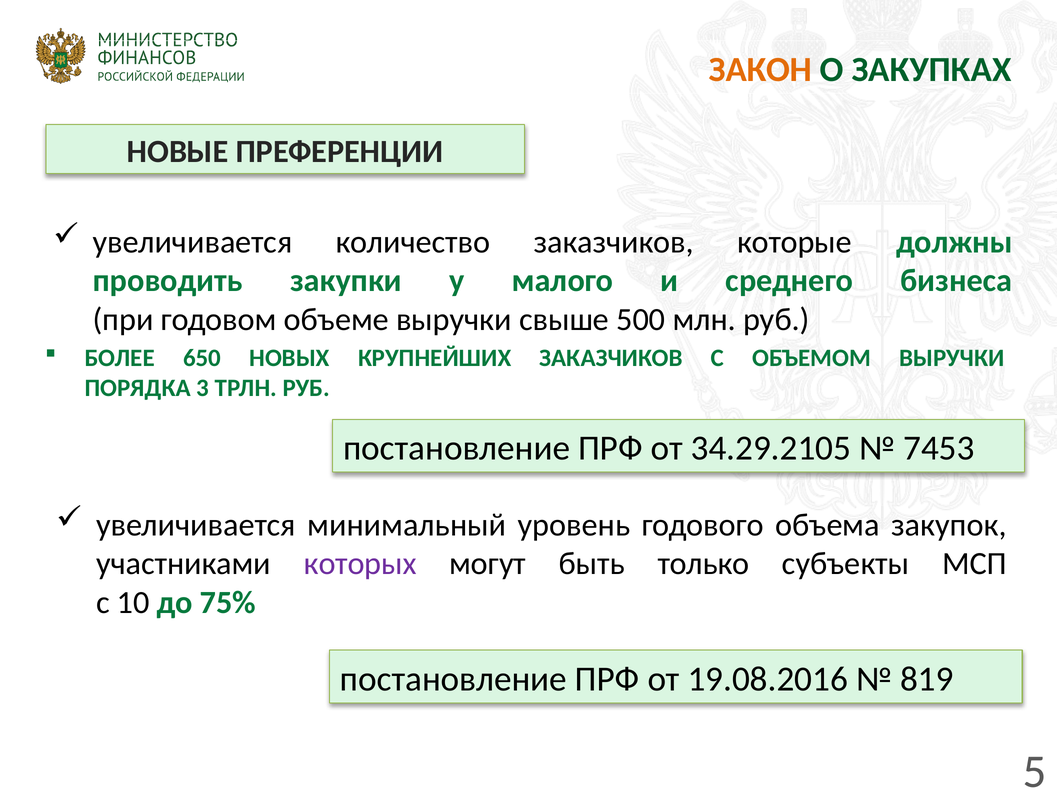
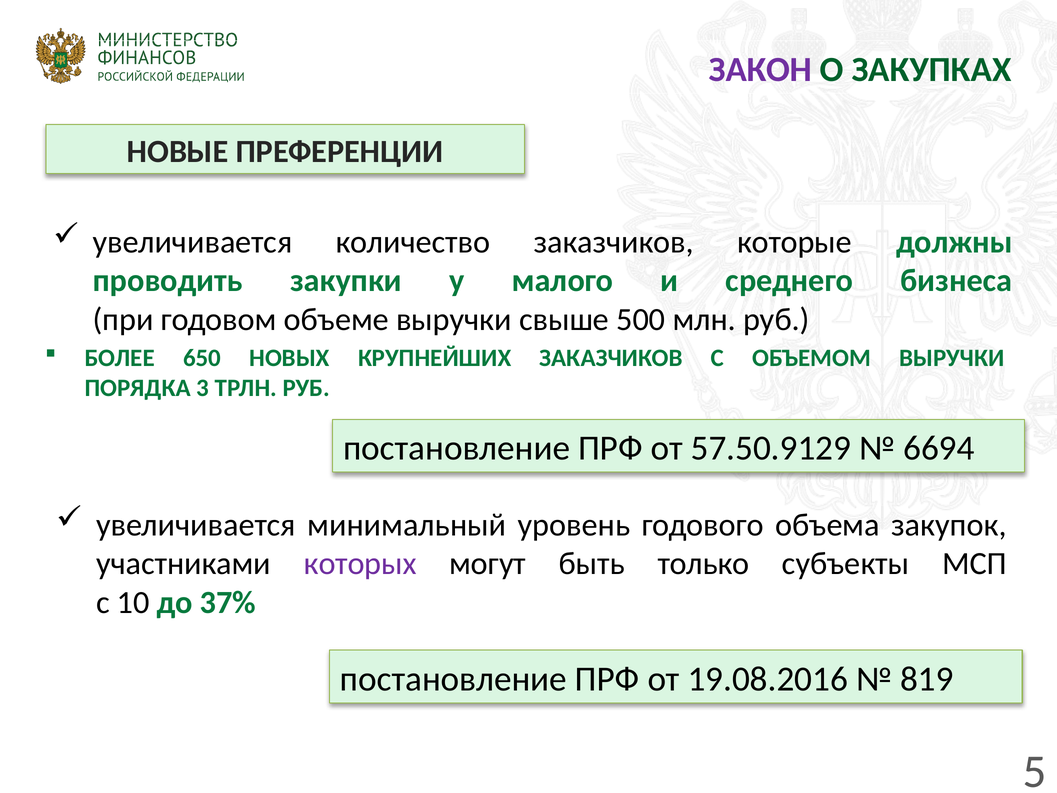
ЗАКОН colour: orange -> purple
34.29.2105: 34.29.2105 -> 57.50.9129
7453: 7453 -> 6694
75%: 75% -> 37%
